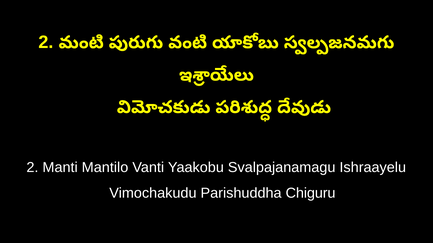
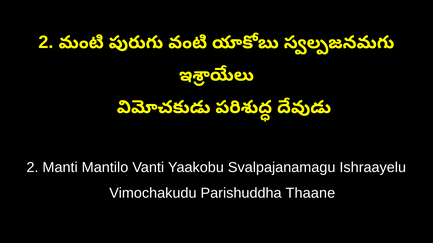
Chiguru: Chiguru -> Thaane
